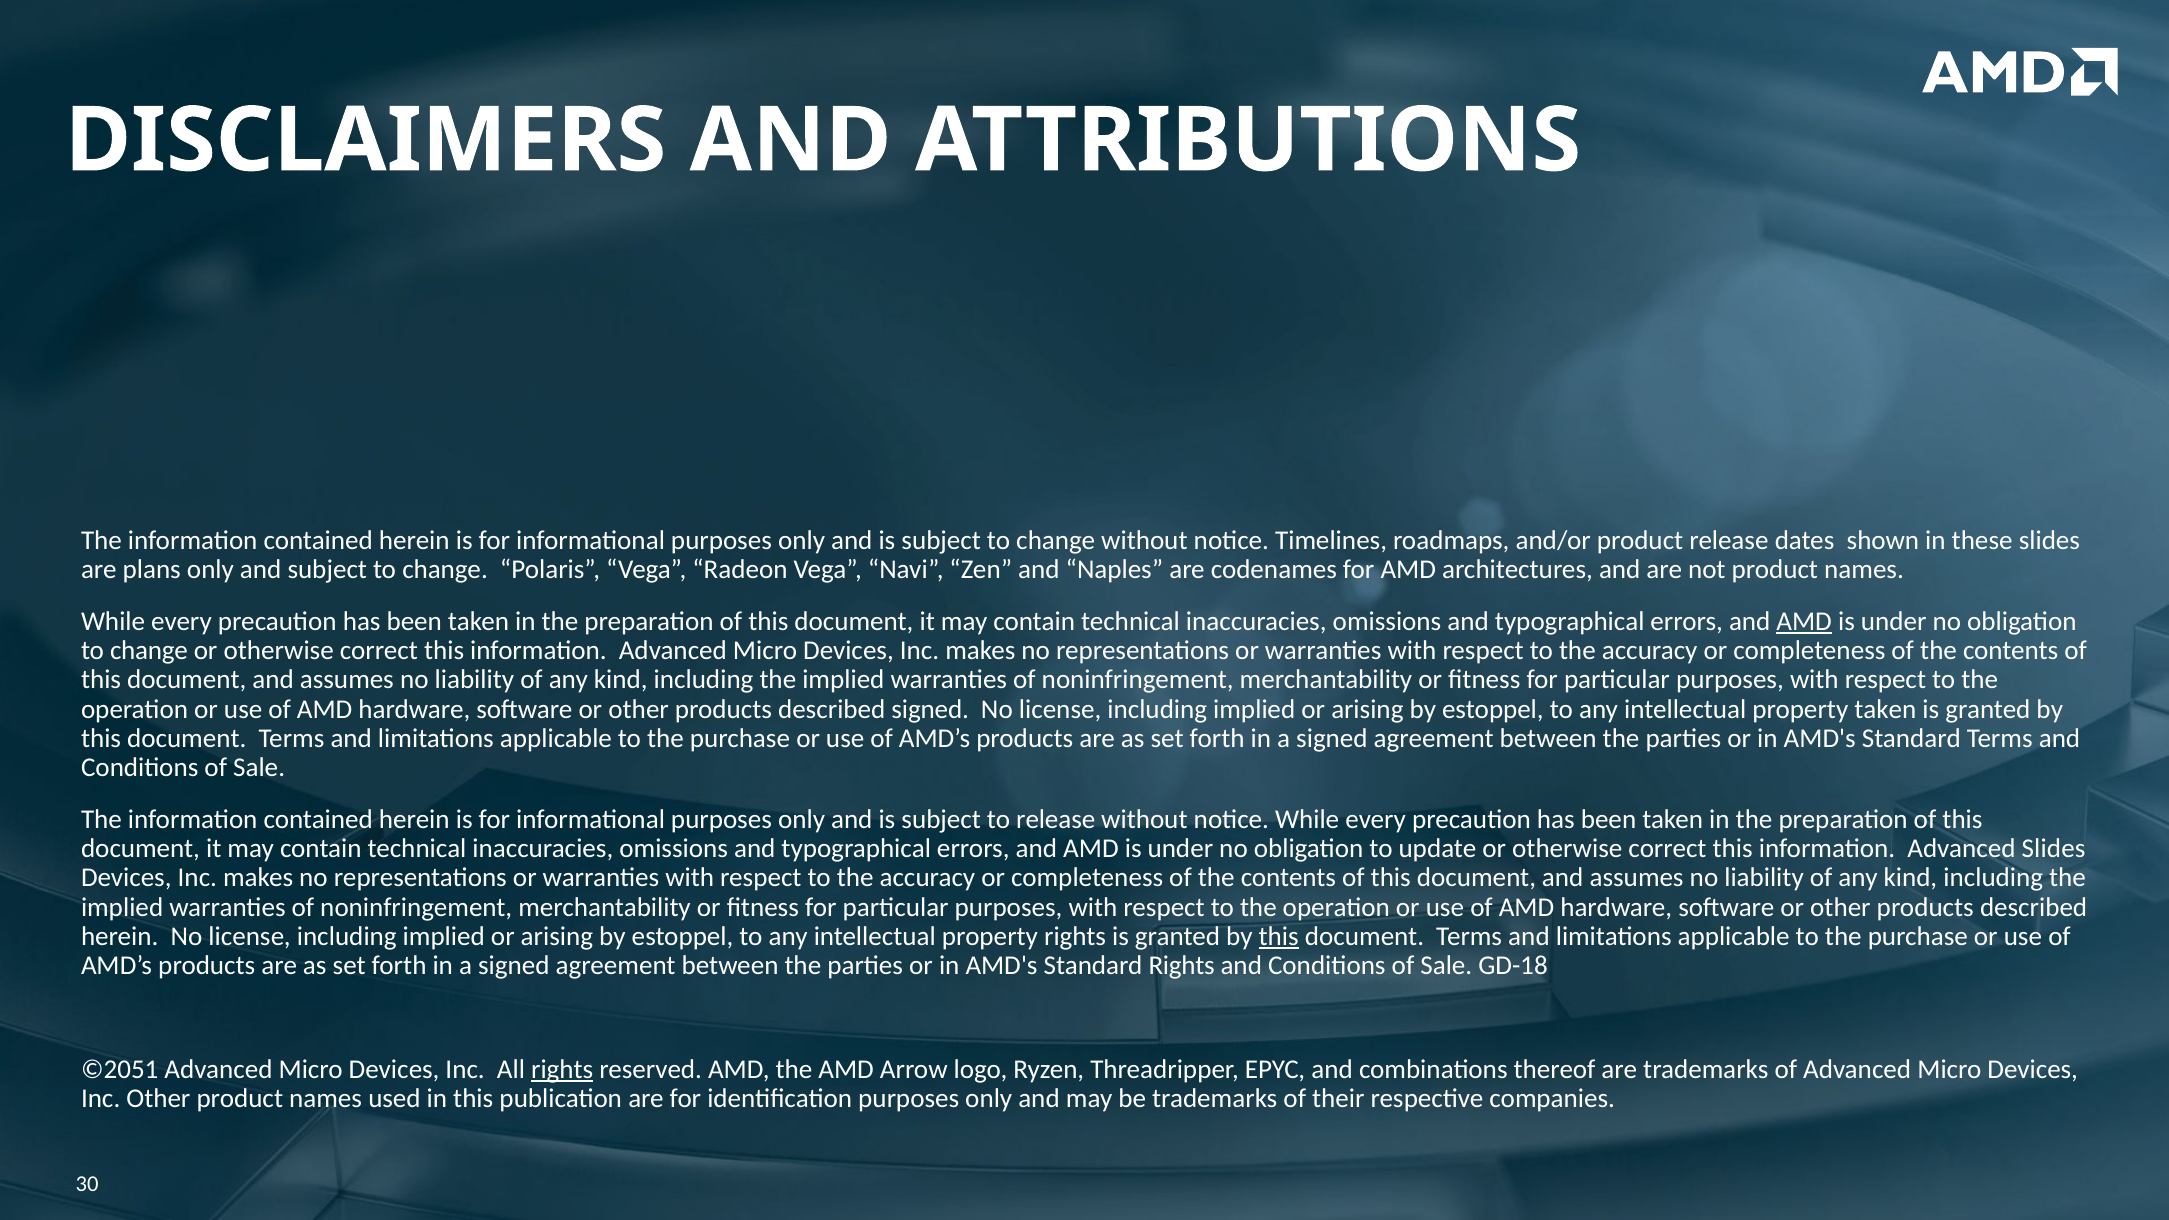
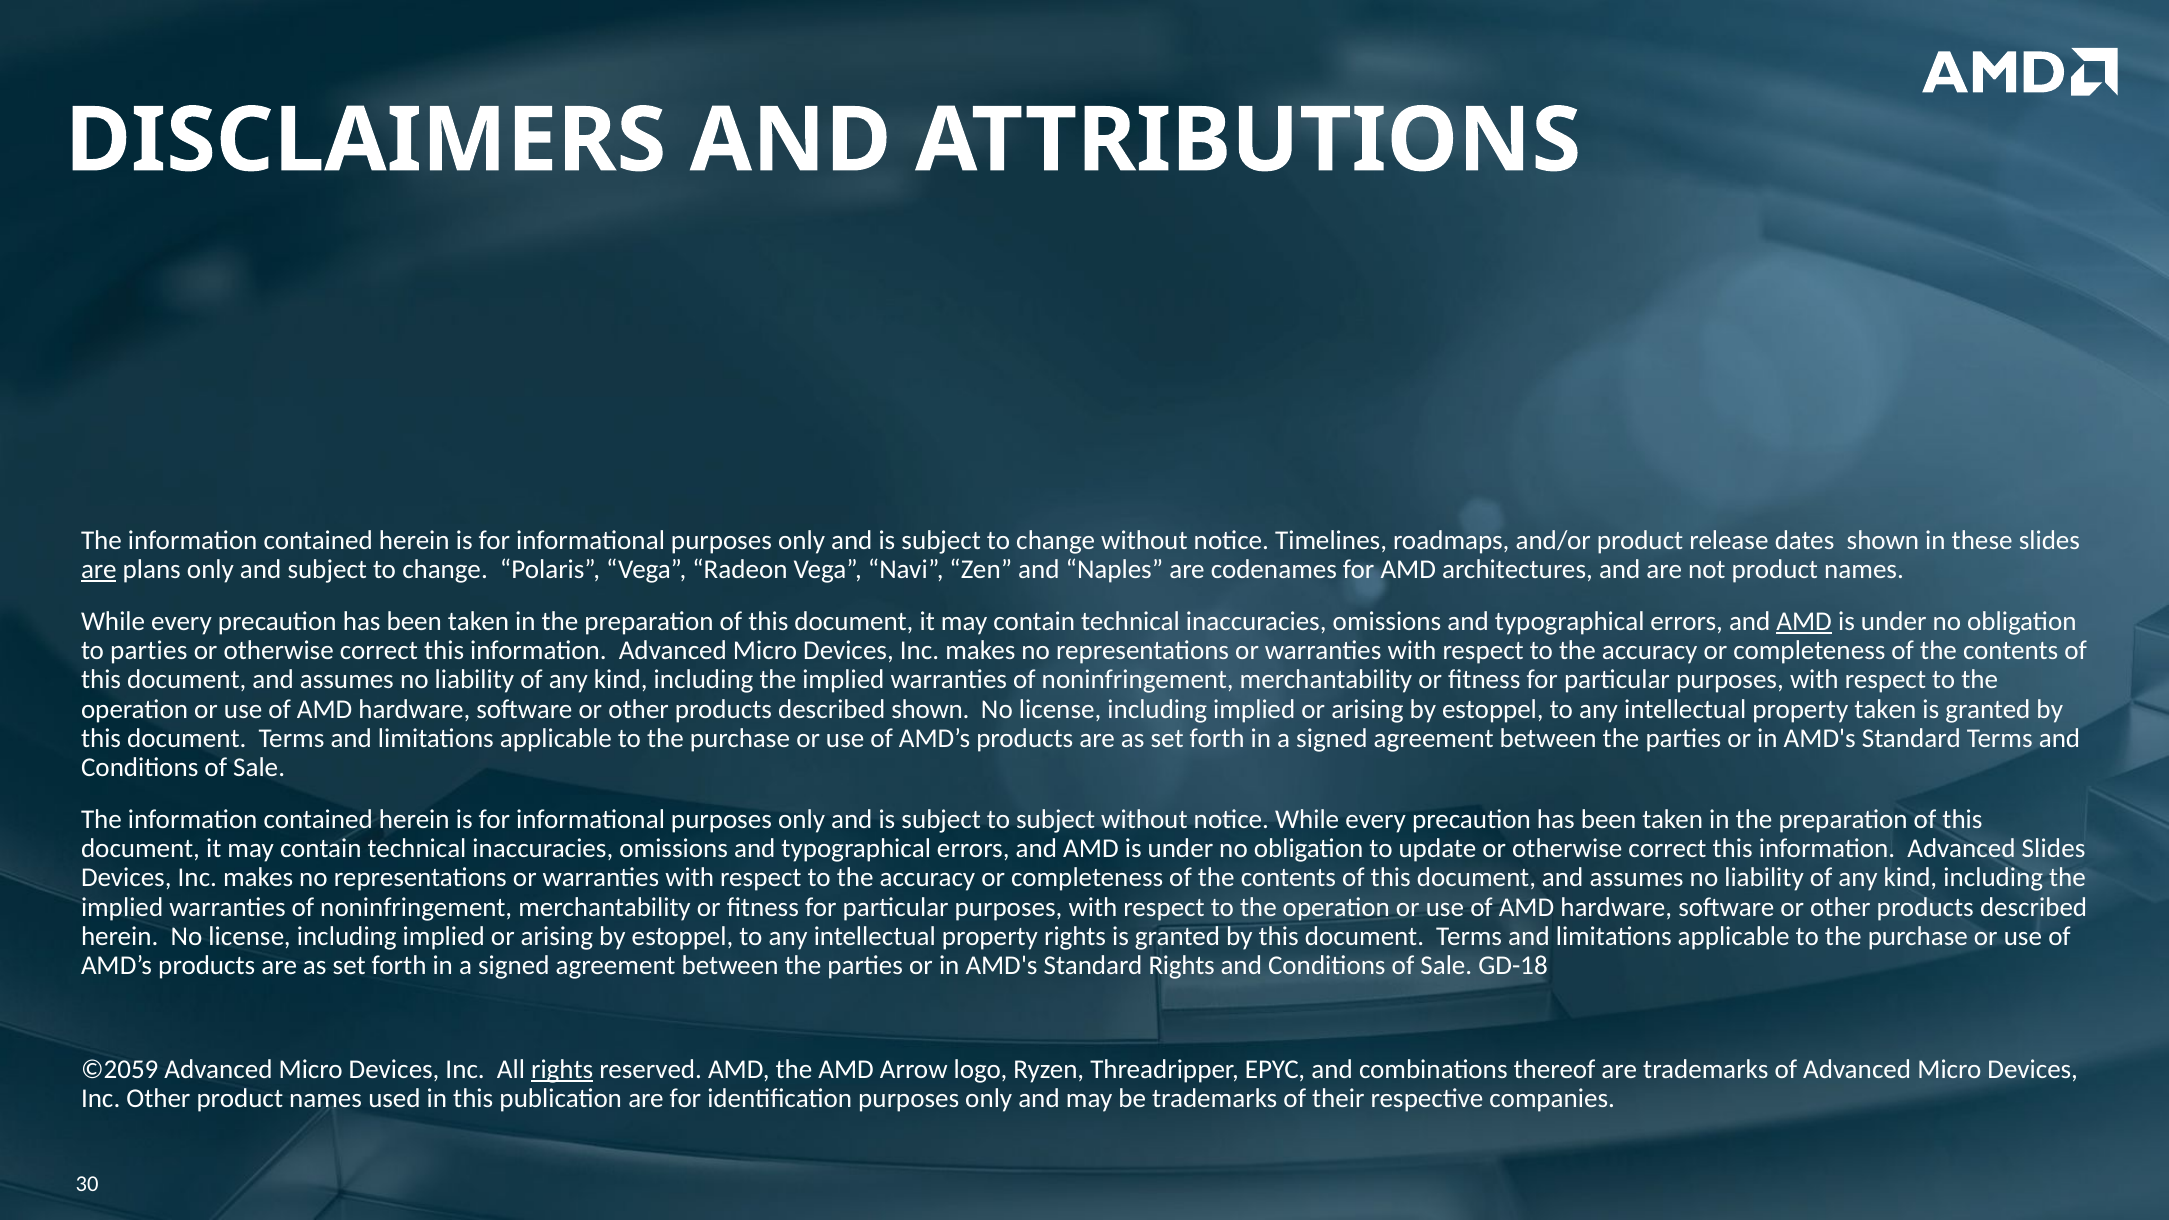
are at (99, 569) underline: none -> present
change at (149, 651): change -> parties
described signed: signed -> shown
to release: release -> subject
this at (1279, 937) underline: present -> none
©2051: ©2051 -> ©2059
